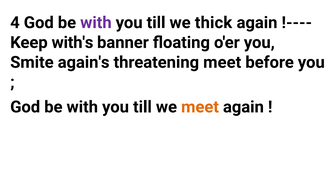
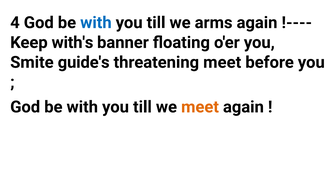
with at (96, 23) colour: purple -> blue
thick: thick -> arms
again's: again's -> guide's
